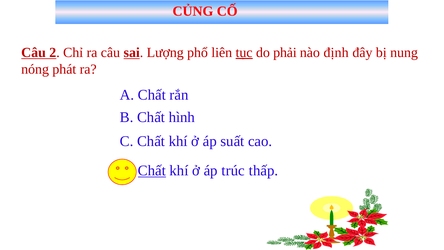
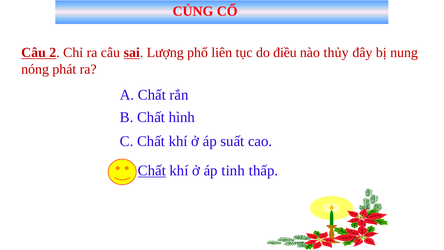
tục underline: present -> none
phải: phải -> điều
định: định -> thủy
trúc: trúc -> tinh
